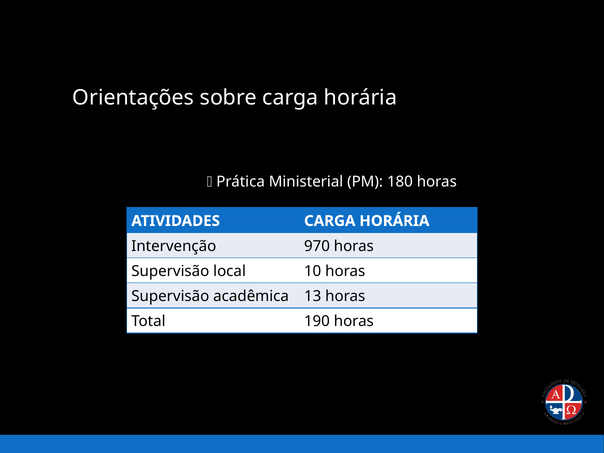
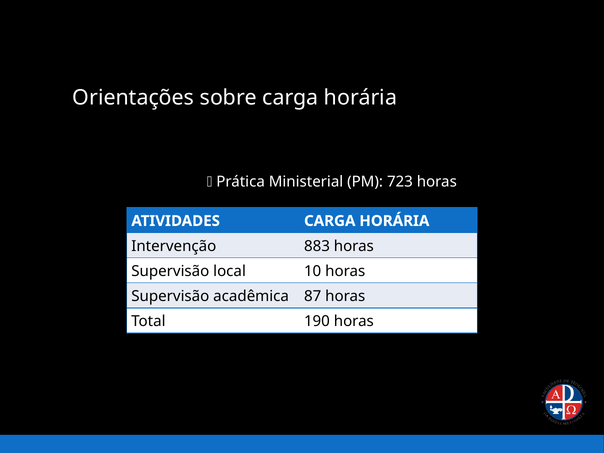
180: 180 -> 723
970: 970 -> 883
13: 13 -> 87
